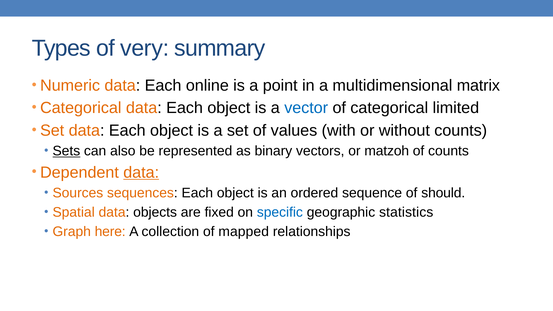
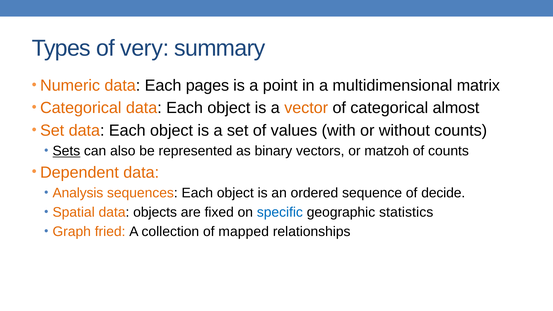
online: online -> pages
vector colour: blue -> orange
limited: limited -> almost
data at (141, 172) underline: present -> none
Sources: Sources -> Analysis
should: should -> decide
here: here -> fried
